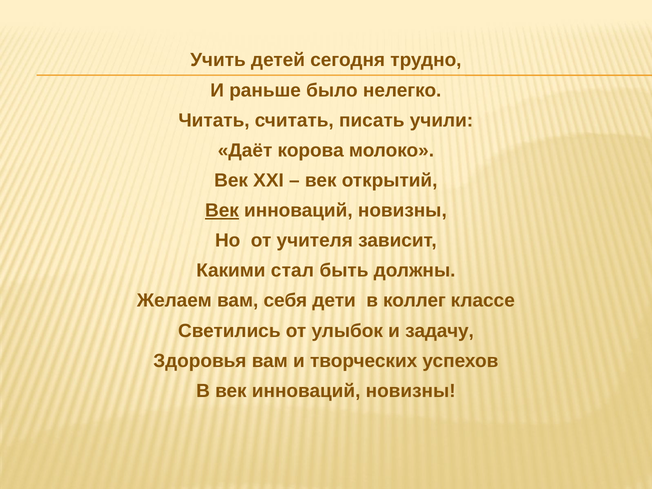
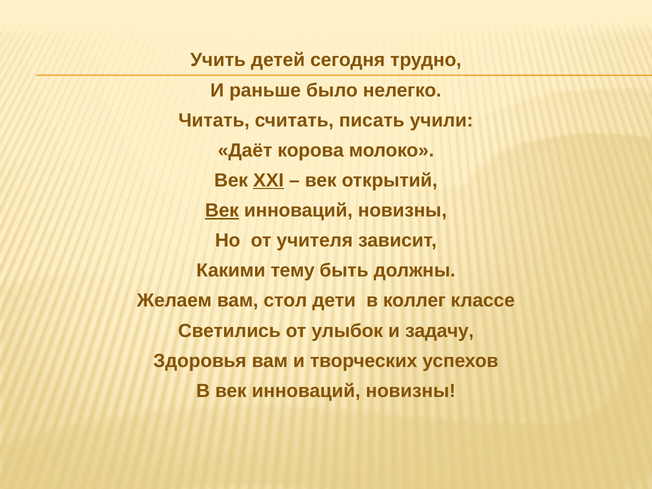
XXI underline: none -> present
стал: стал -> тему
себя: себя -> стол
